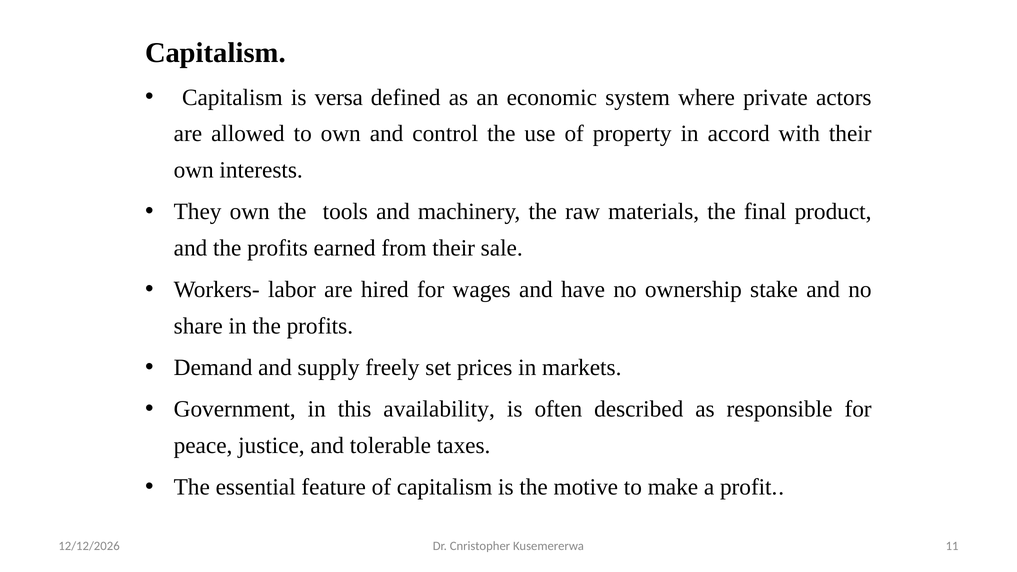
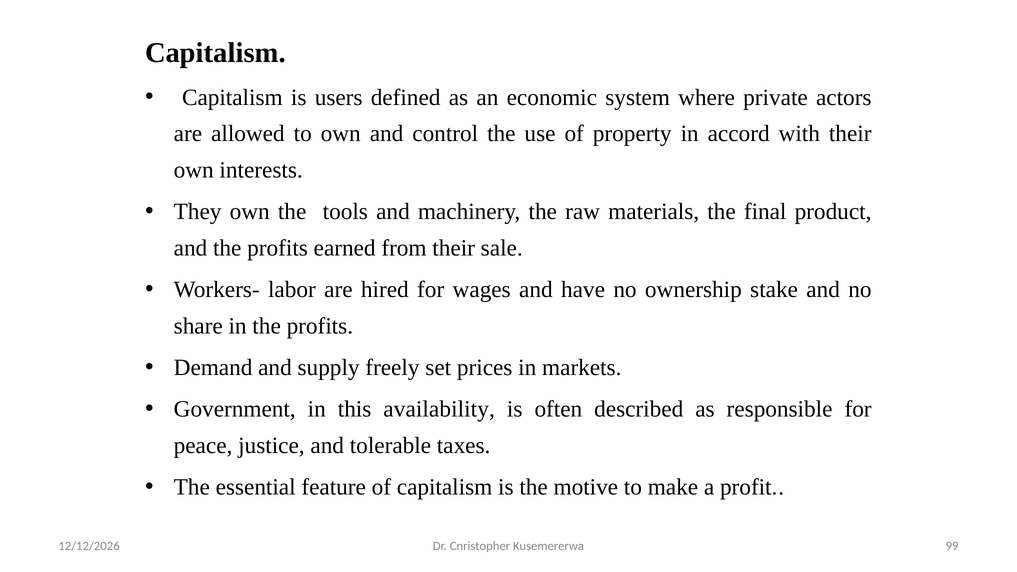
versa: versa -> users
11: 11 -> 99
